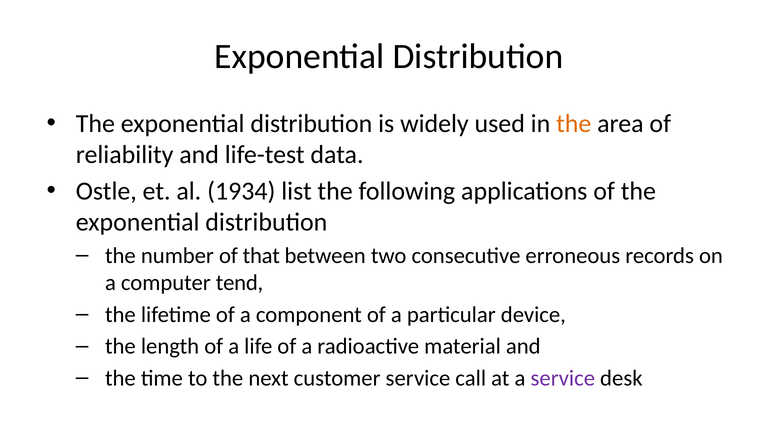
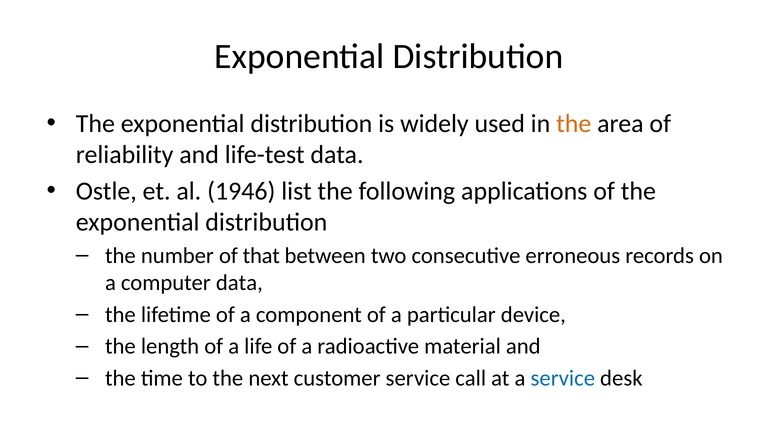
1934: 1934 -> 1946
computer tend: tend -> data
service at (563, 378) colour: purple -> blue
